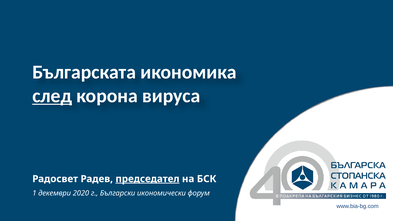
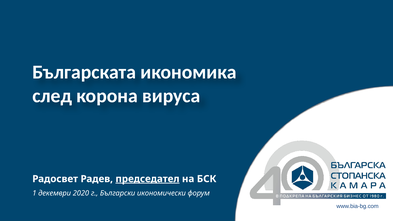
след underline: present -> none
